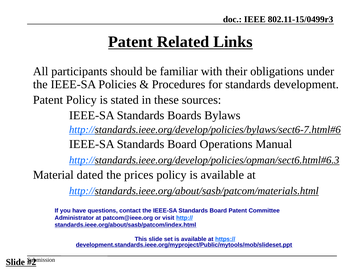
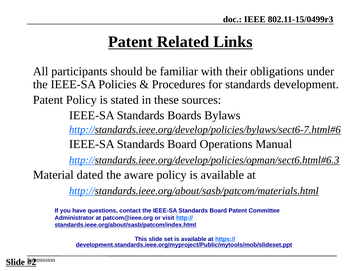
prices: prices -> aware
